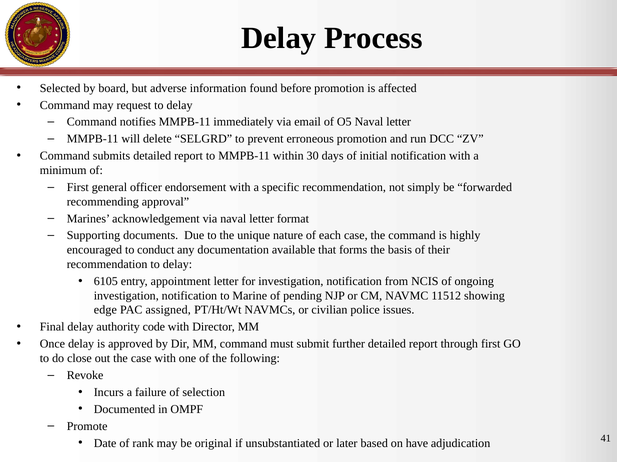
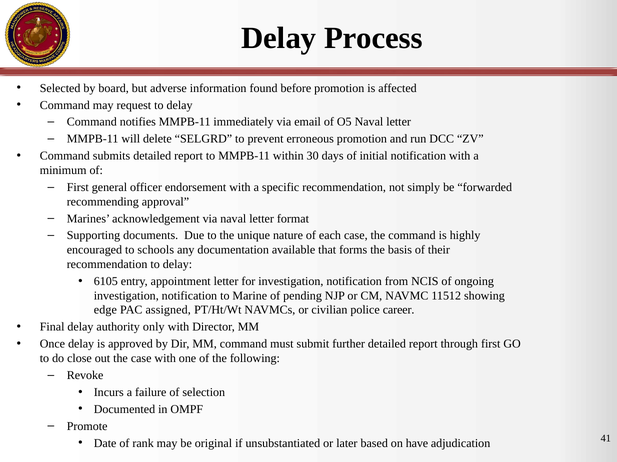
conduct: conduct -> schools
issues: issues -> career
code: code -> only
